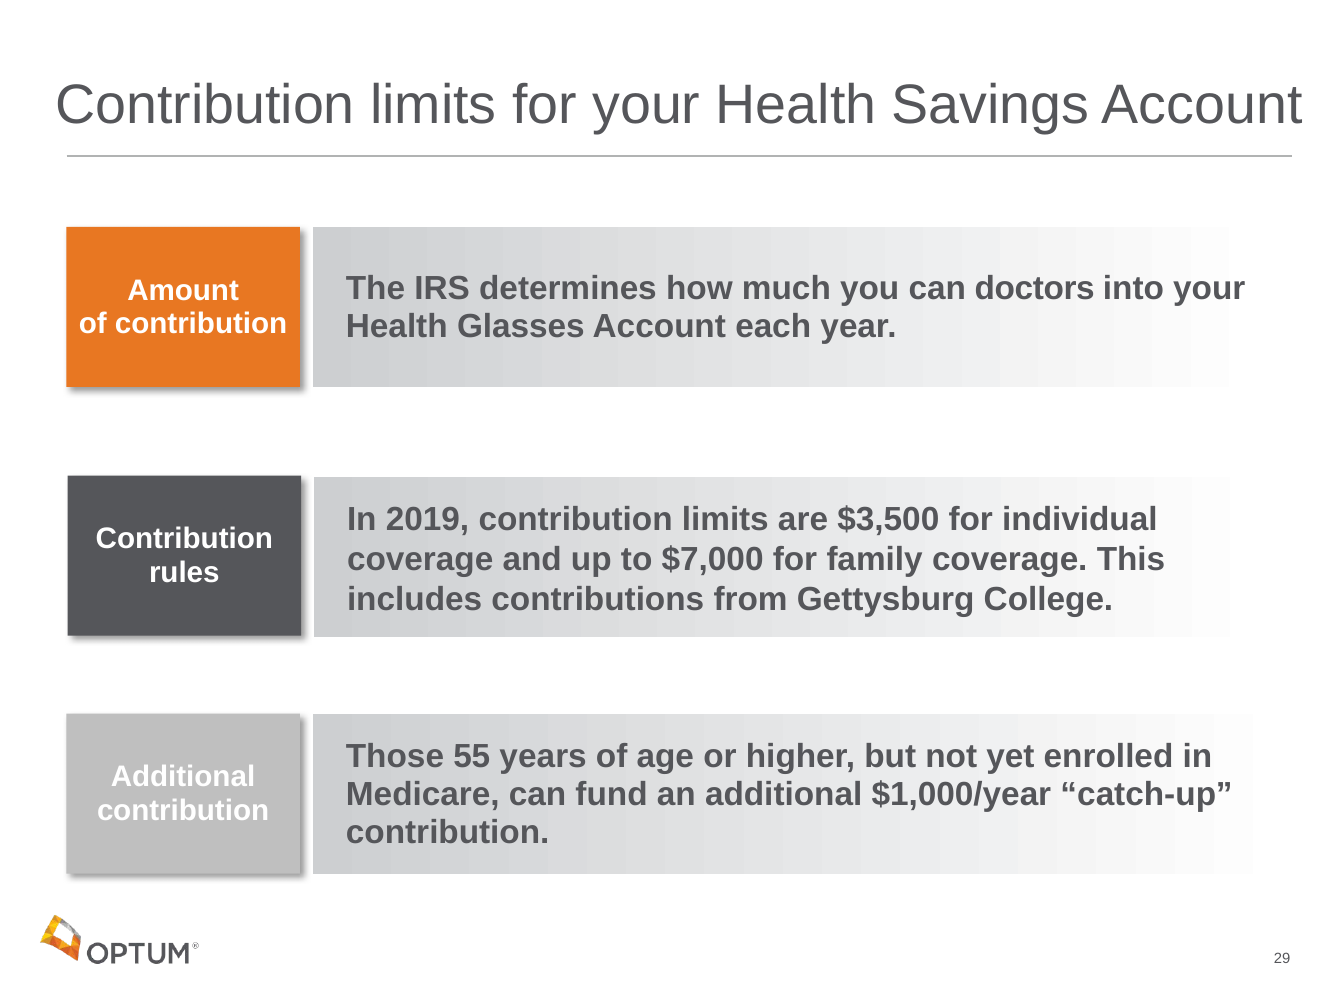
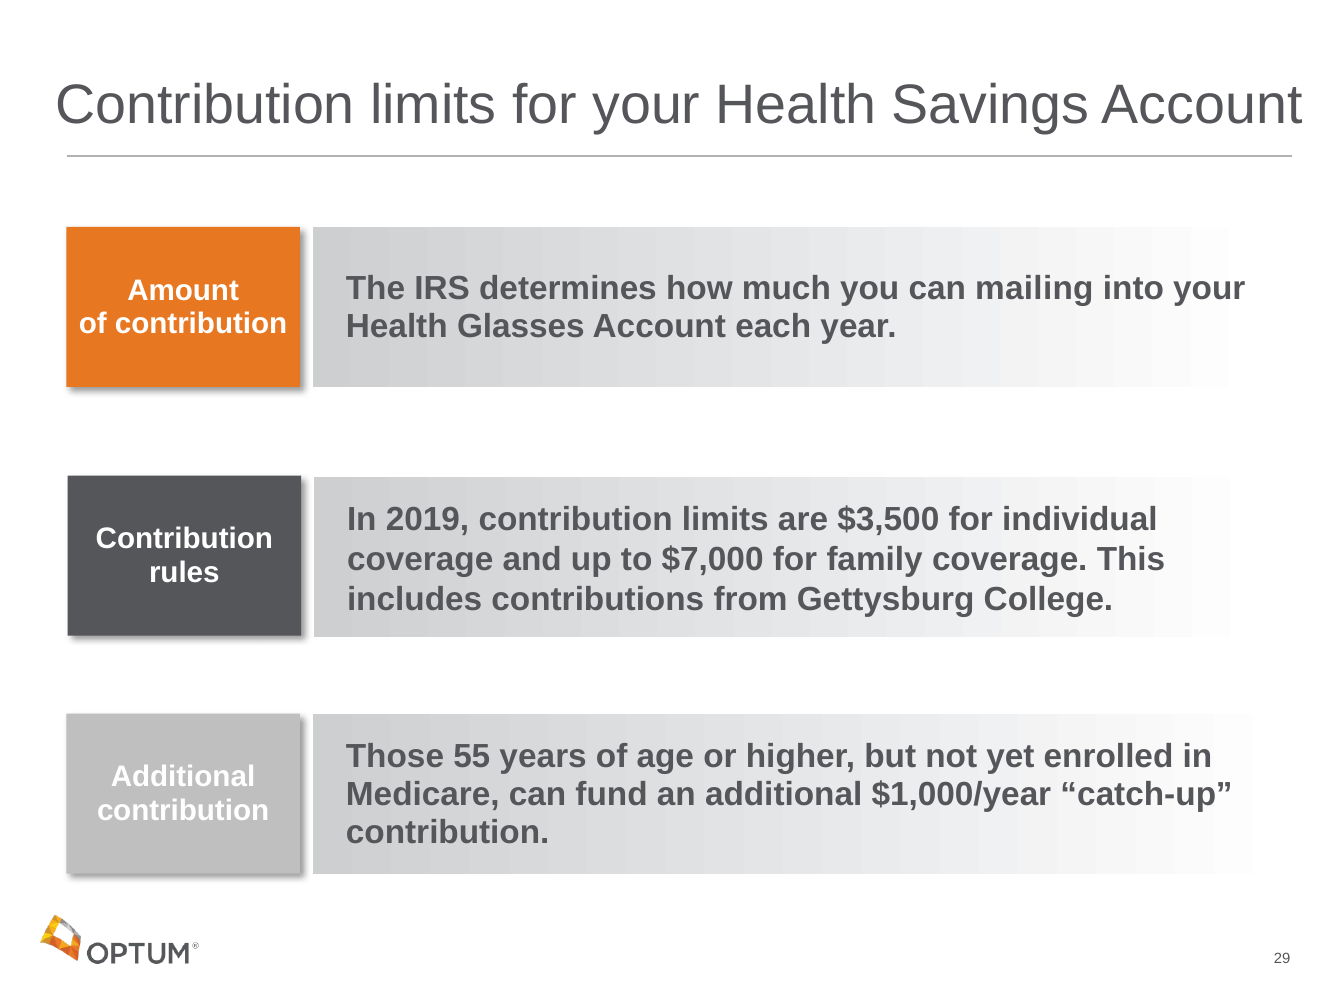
doctors: doctors -> mailing
